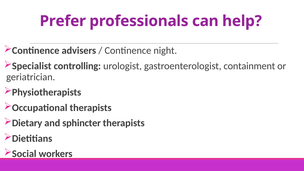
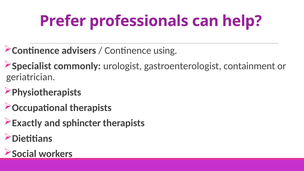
night: night -> using
controlling: controlling -> commonly
Dietary: Dietary -> Exactly
